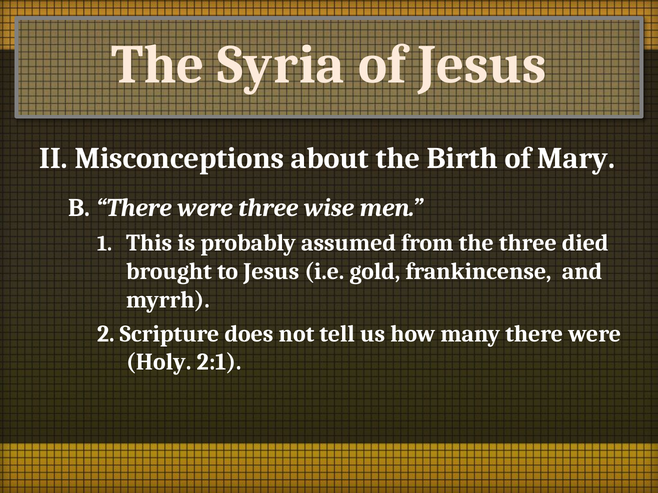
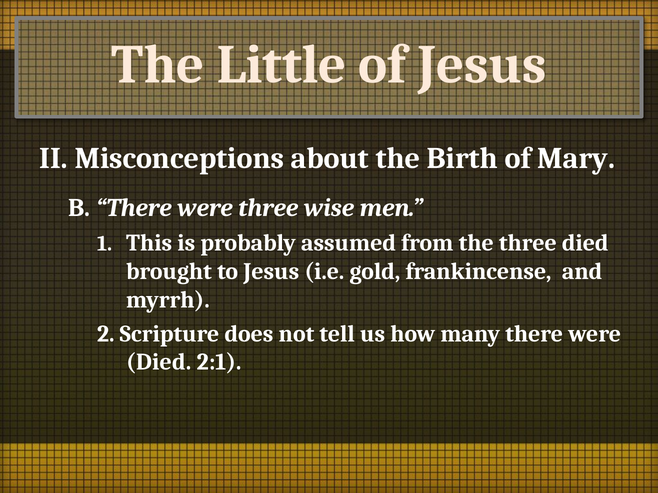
Syria: Syria -> Little
Holy at (159, 363): Holy -> Died
